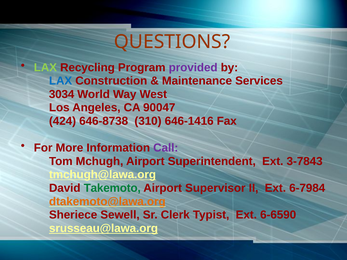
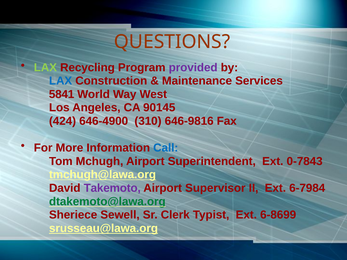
3034: 3034 -> 5841
90047: 90047 -> 90145
646-8738: 646-8738 -> 646-4900
646-1416: 646-1416 -> 646-9816
Call colour: purple -> blue
3-7843: 3-7843 -> 0-7843
Takemoto colour: green -> purple
dtakemoto@lawa.org colour: orange -> green
6-6590: 6-6590 -> 6-8699
